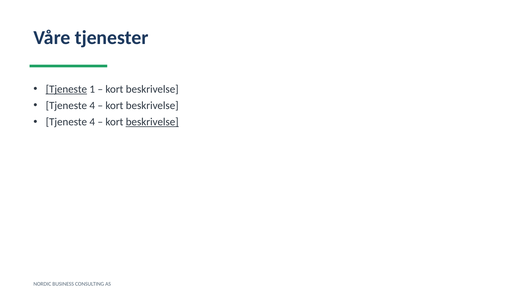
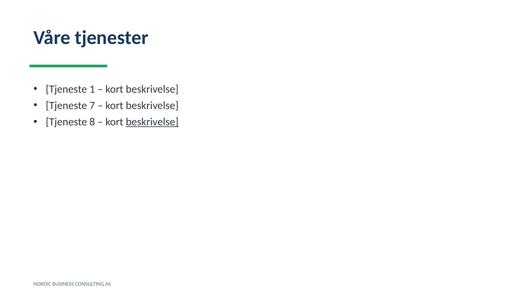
Tjeneste at (66, 89) underline: present -> none
4 at (92, 106): 4 -> 7
4 at (92, 122): 4 -> 8
